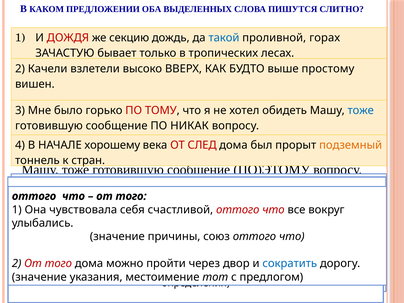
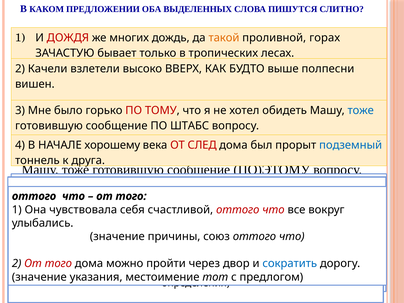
секцию: секцию -> многих
такой at (224, 38) colour: blue -> orange
простому: простому -> полпесни
ПО НИКАК: НИКАК -> ШТАБС
подземный at (351, 145) colour: orange -> blue
стран: стран -> друга
